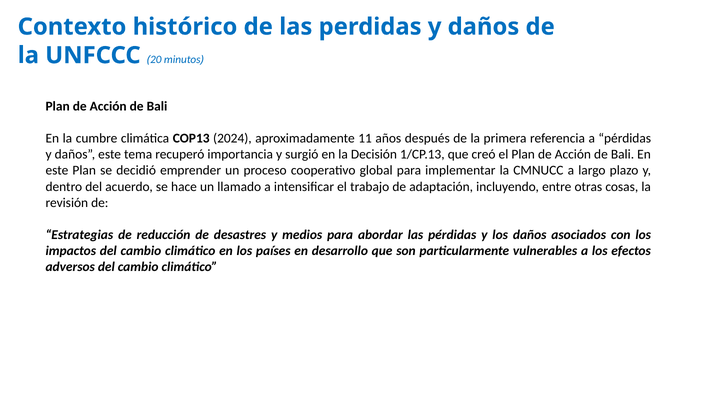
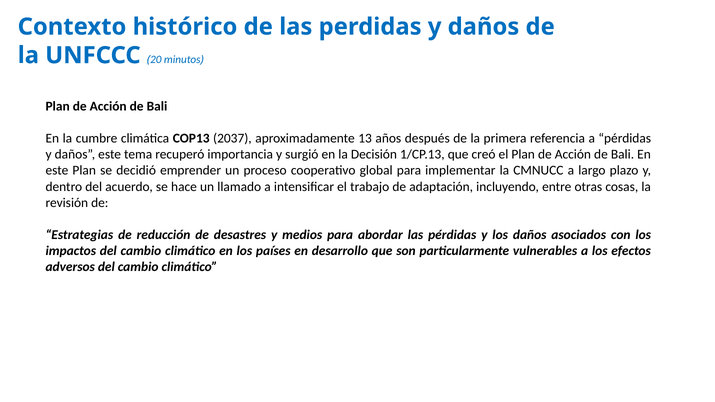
2024: 2024 -> 2037
11: 11 -> 13
